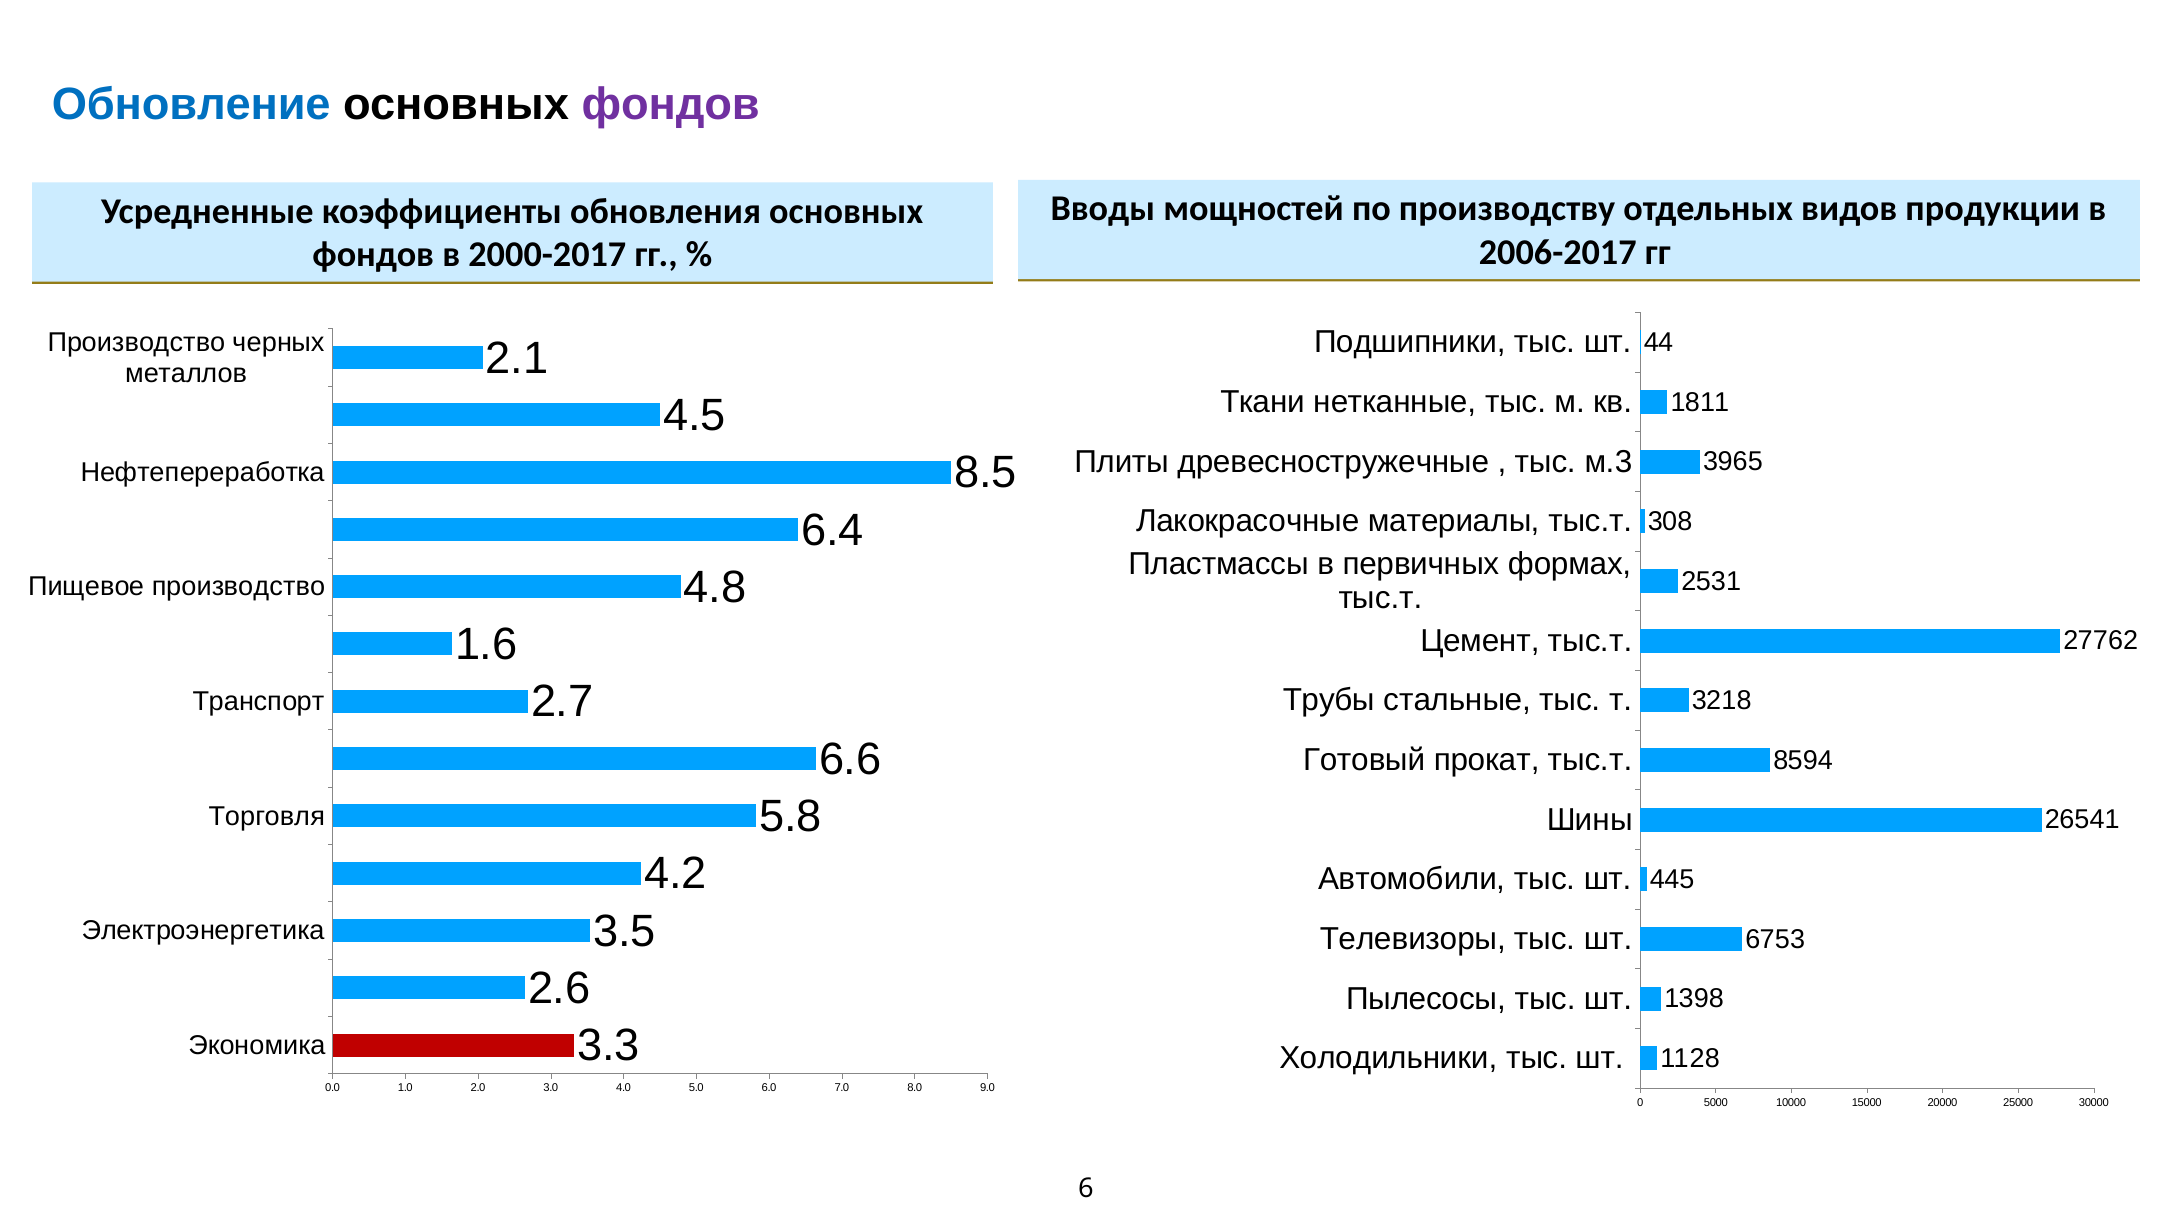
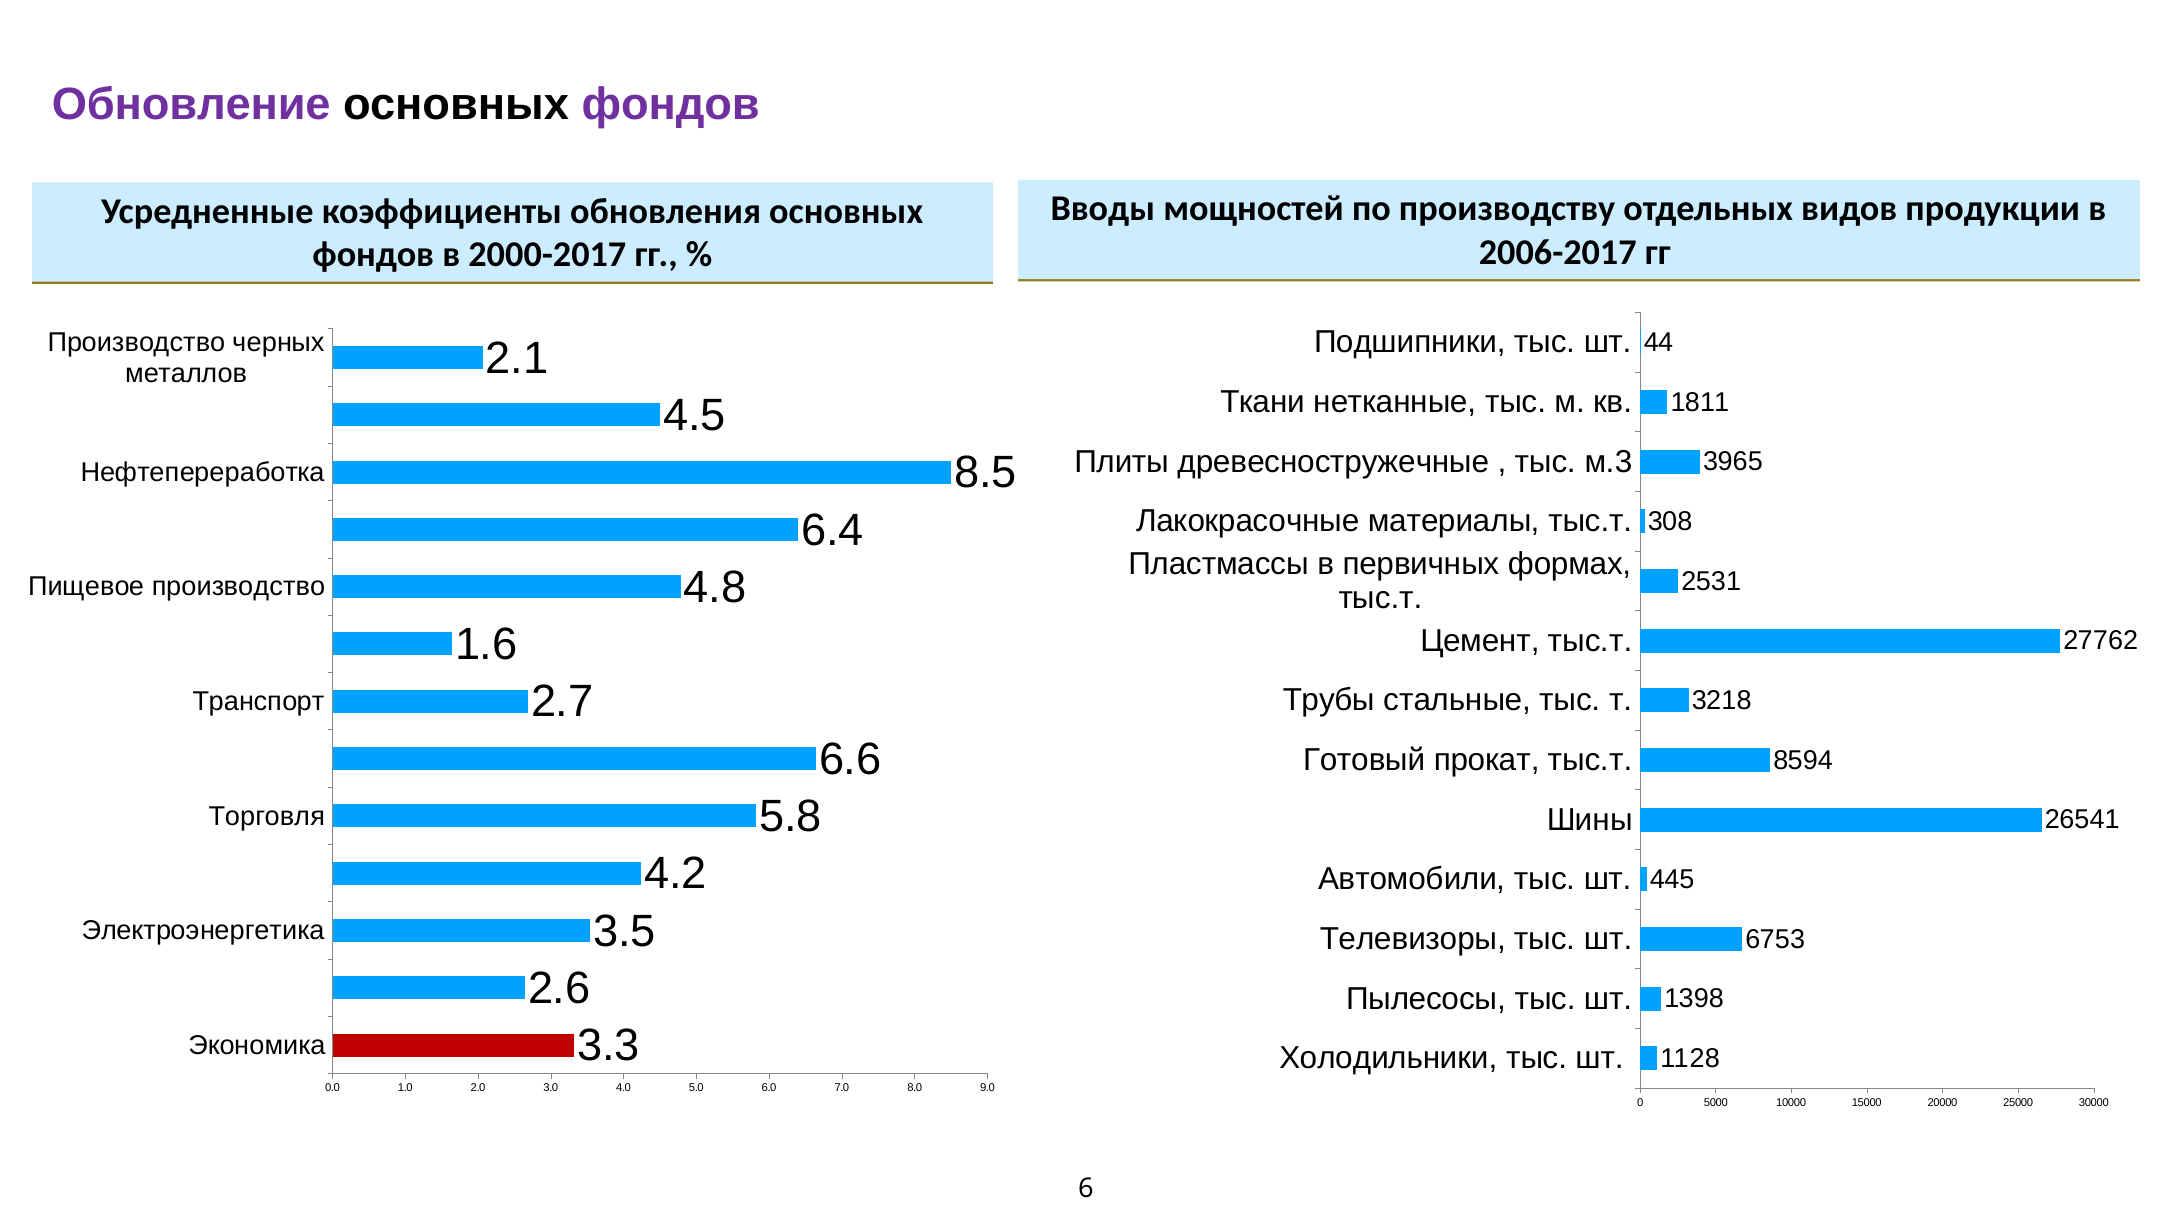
Обновление colour: blue -> purple
